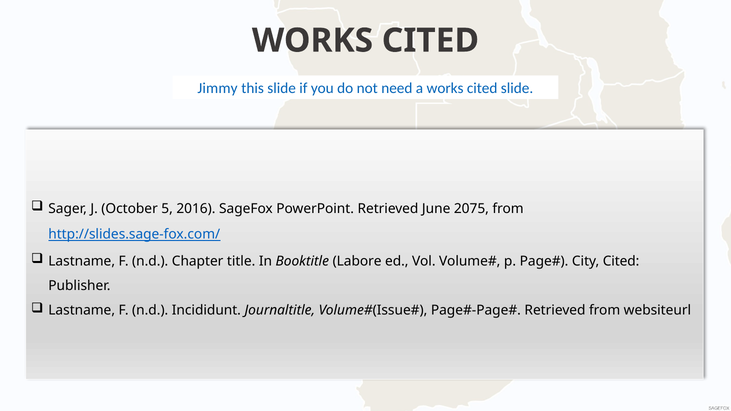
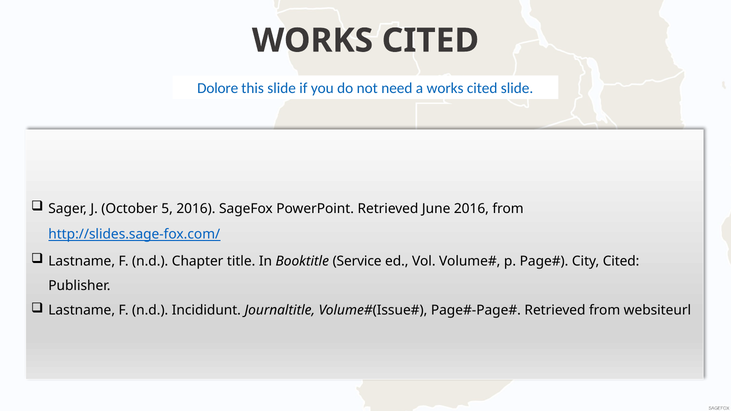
Jimmy: Jimmy -> Dolore
June 2075: 2075 -> 2016
Labore: Labore -> Service
